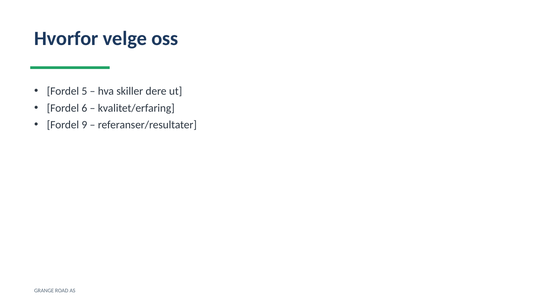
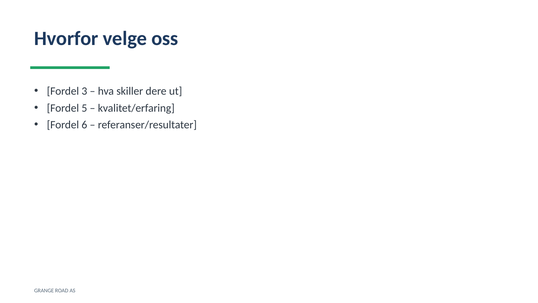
5: 5 -> 3
6: 6 -> 5
9: 9 -> 6
